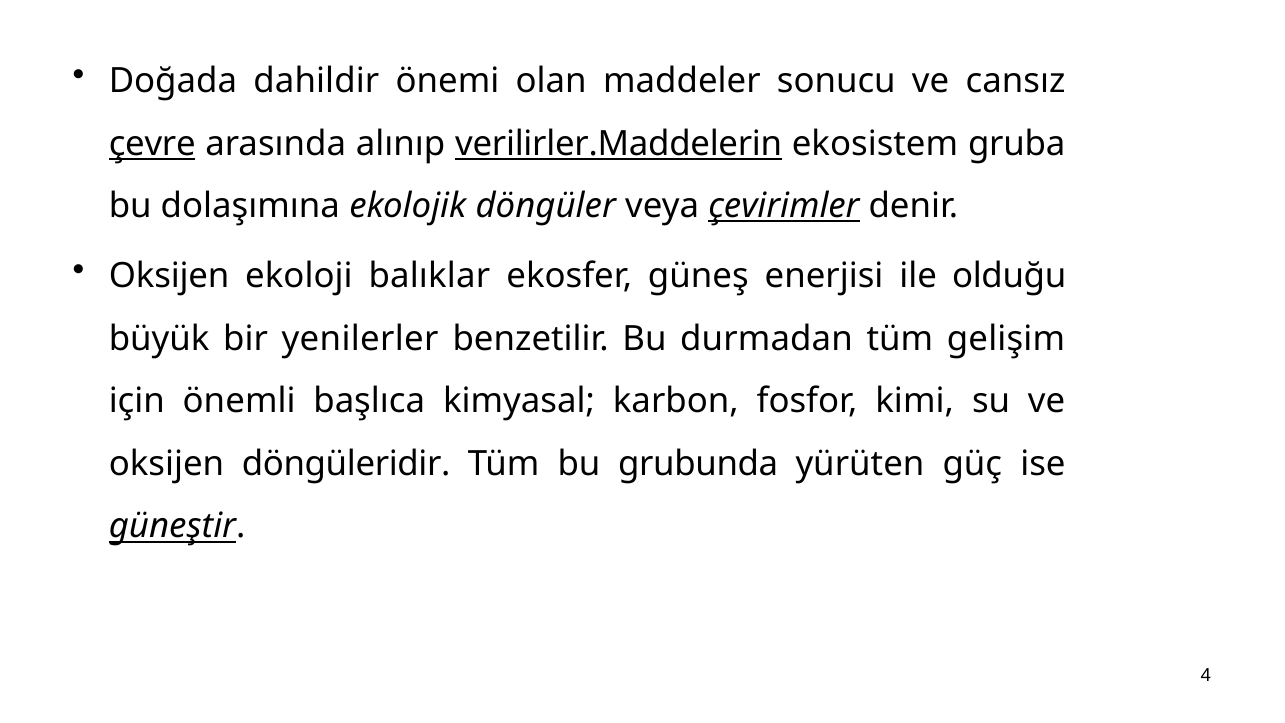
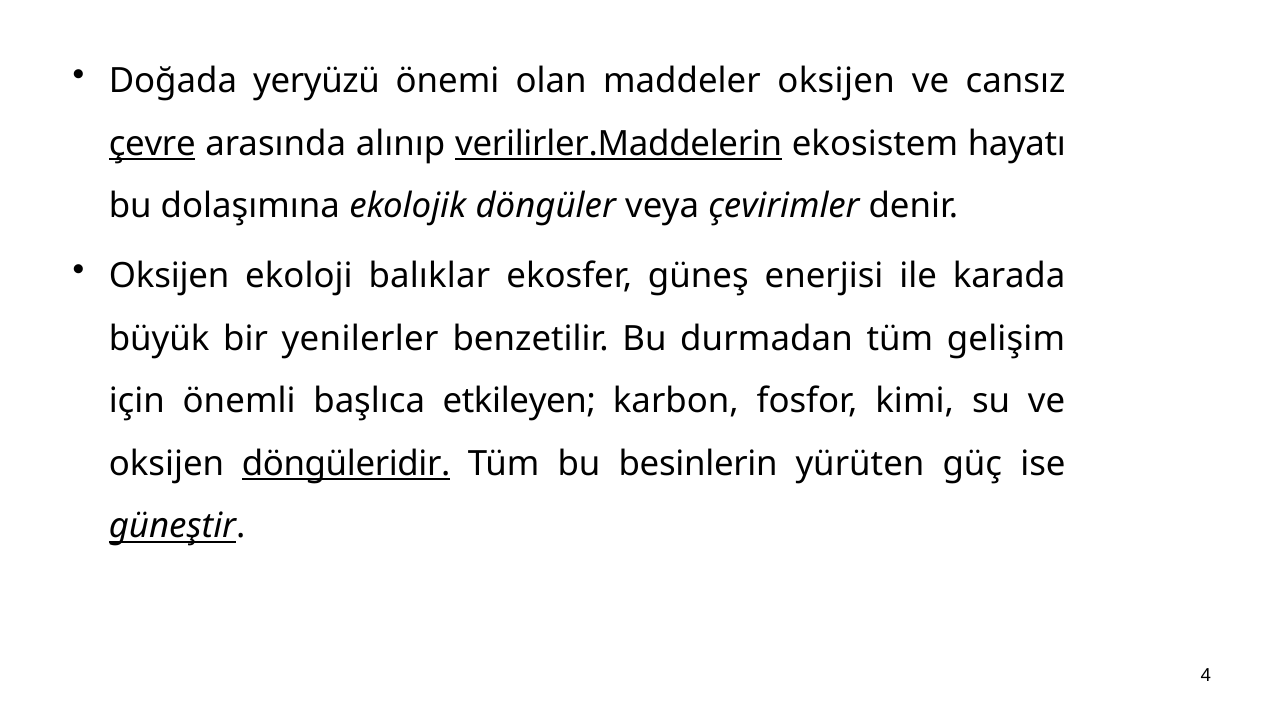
dahildir: dahildir -> yeryüzü
maddeler sonucu: sonucu -> oksijen
gruba: gruba -> hayatı
çevirimler underline: present -> none
olduğu: olduğu -> karada
kimyasal: kimyasal -> etkileyen
döngüleridir underline: none -> present
grubunda: grubunda -> besinlerin
